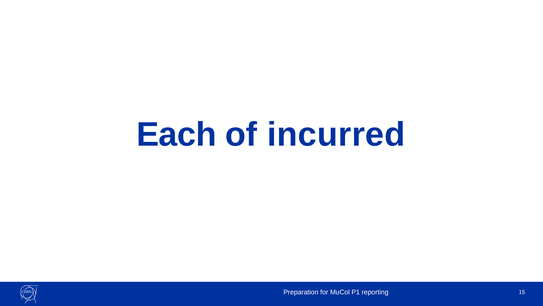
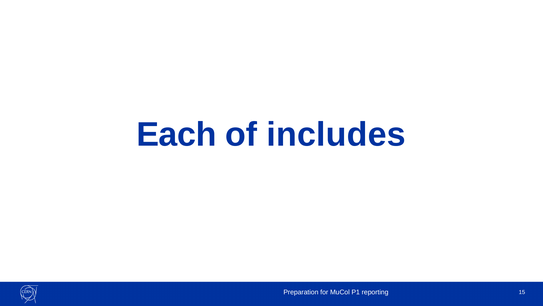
incurred: incurred -> includes
